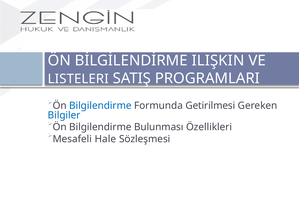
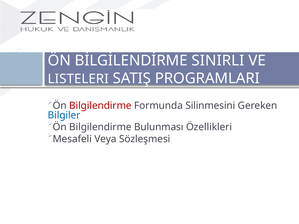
ILIŞKIN: ILIŞKIN -> SINIRLI
Bilgilendirme at (100, 106) colour: blue -> red
Getirilmesi: Getirilmesi -> Silinmesini
Hale: Hale -> Veya
